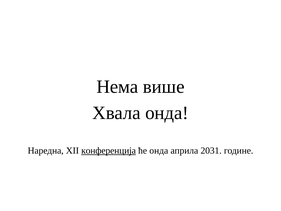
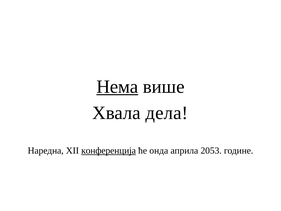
Нема underline: none -> present
Хвала онда: онда -> дела
2031: 2031 -> 2053
